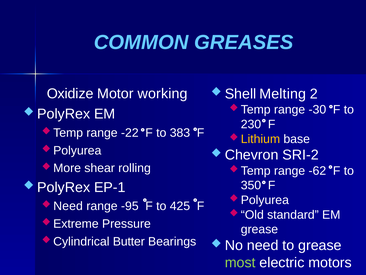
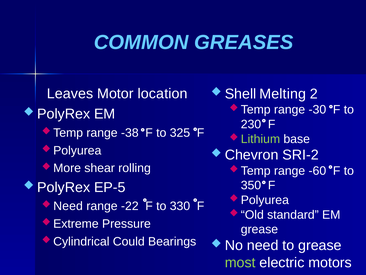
Oxidize: Oxidize -> Leaves
working: working -> location
-22: -22 -> -38
383: 383 -> 325
Lithium colour: yellow -> light green
-62: -62 -> -60
EP-1: EP-1 -> EP-5
-95: -95 -> -22
425: 425 -> 330
Butter: Butter -> Could
